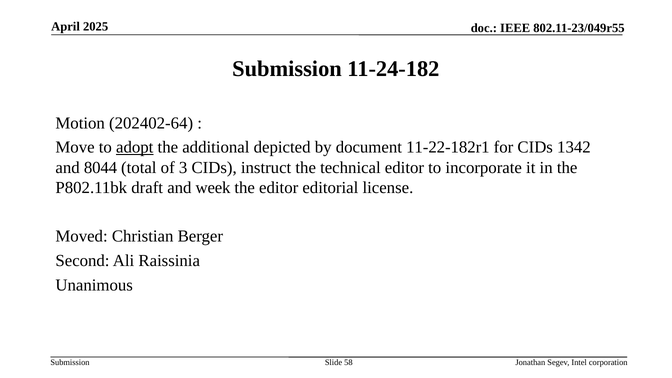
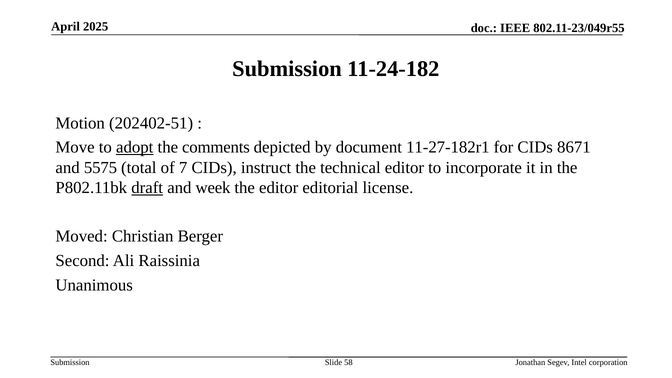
202402-64: 202402-64 -> 202402-51
additional: additional -> comments
11-22-182r1: 11-22-182r1 -> 11-27-182r1
1342: 1342 -> 8671
8044: 8044 -> 5575
3: 3 -> 7
draft underline: none -> present
